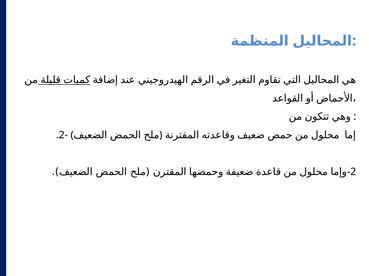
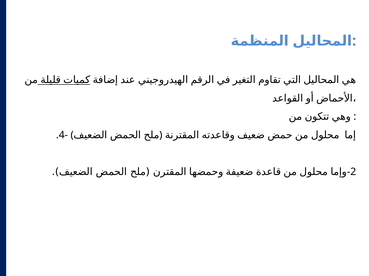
.2-: .2- -> .4-
